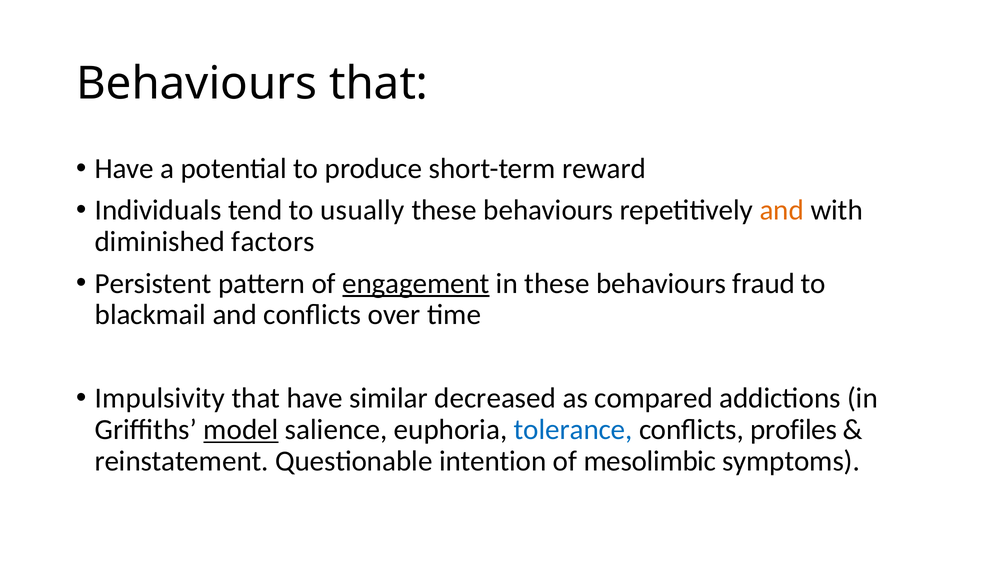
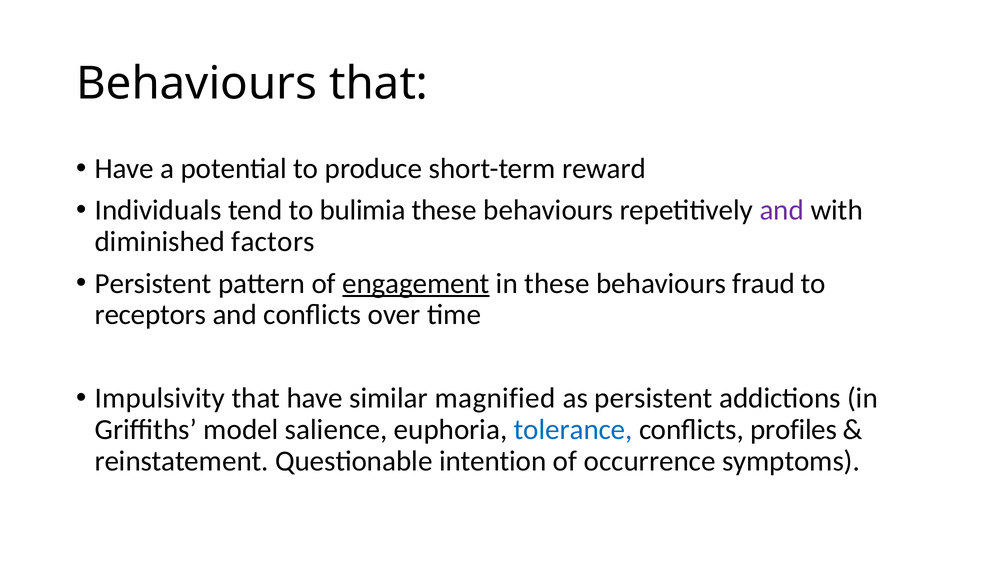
usually: usually -> bulimia
and at (782, 210) colour: orange -> purple
blackmail: blackmail -> receptors
decreased: decreased -> magnified
as compared: compared -> persistent
model underline: present -> none
mesolimbic: mesolimbic -> occurrence
